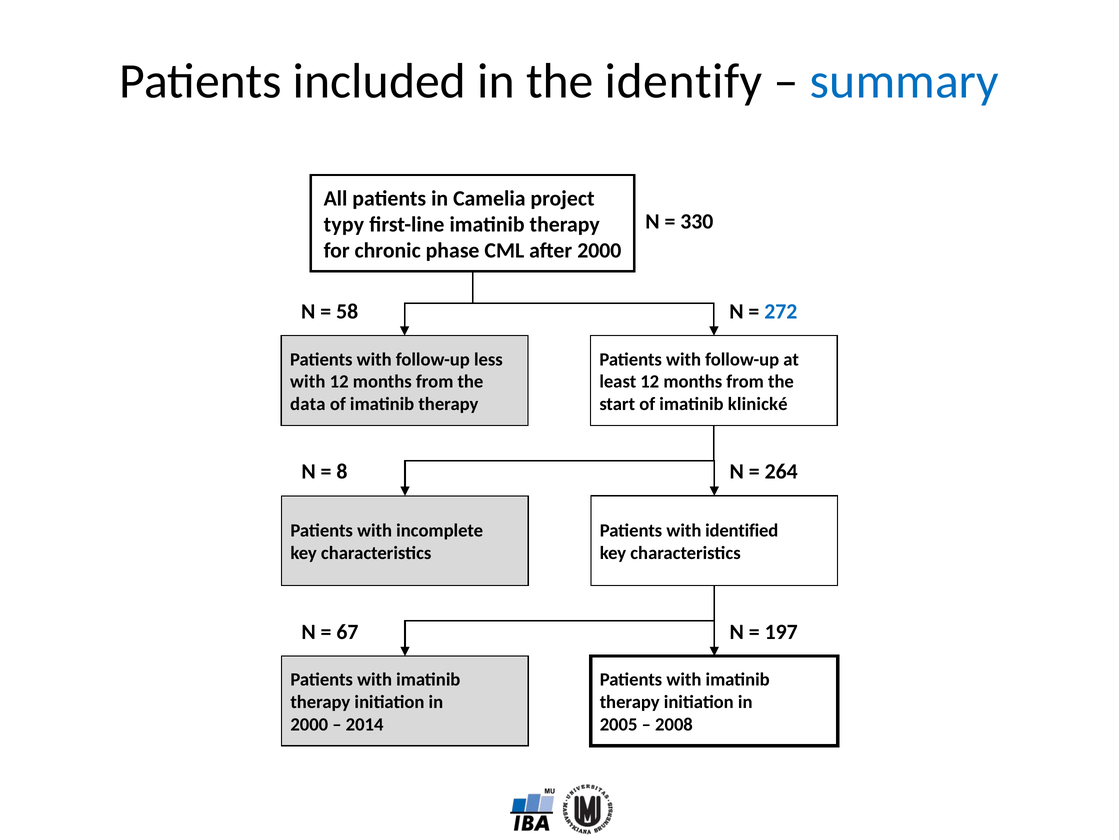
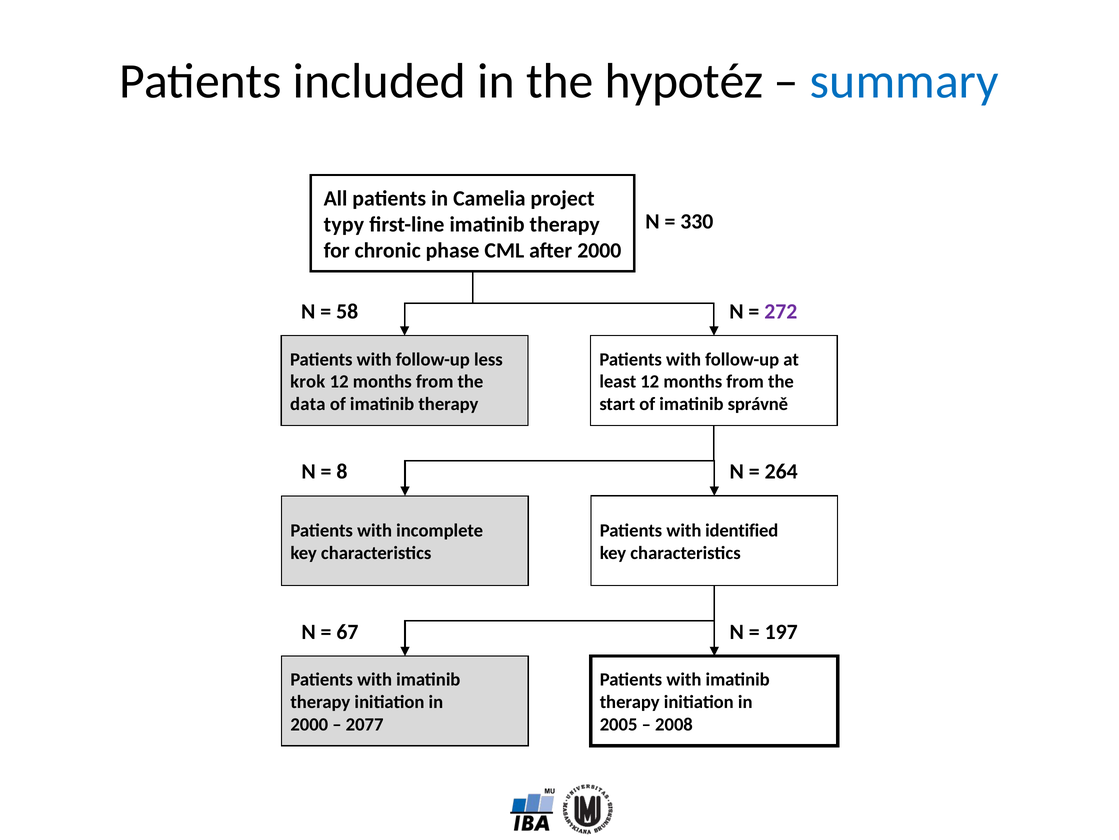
identify: identify -> hypotéz
272 colour: blue -> purple
with at (308, 381): with -> krok
klinické: klinické -> správně
2014: 2014 -> 2077
